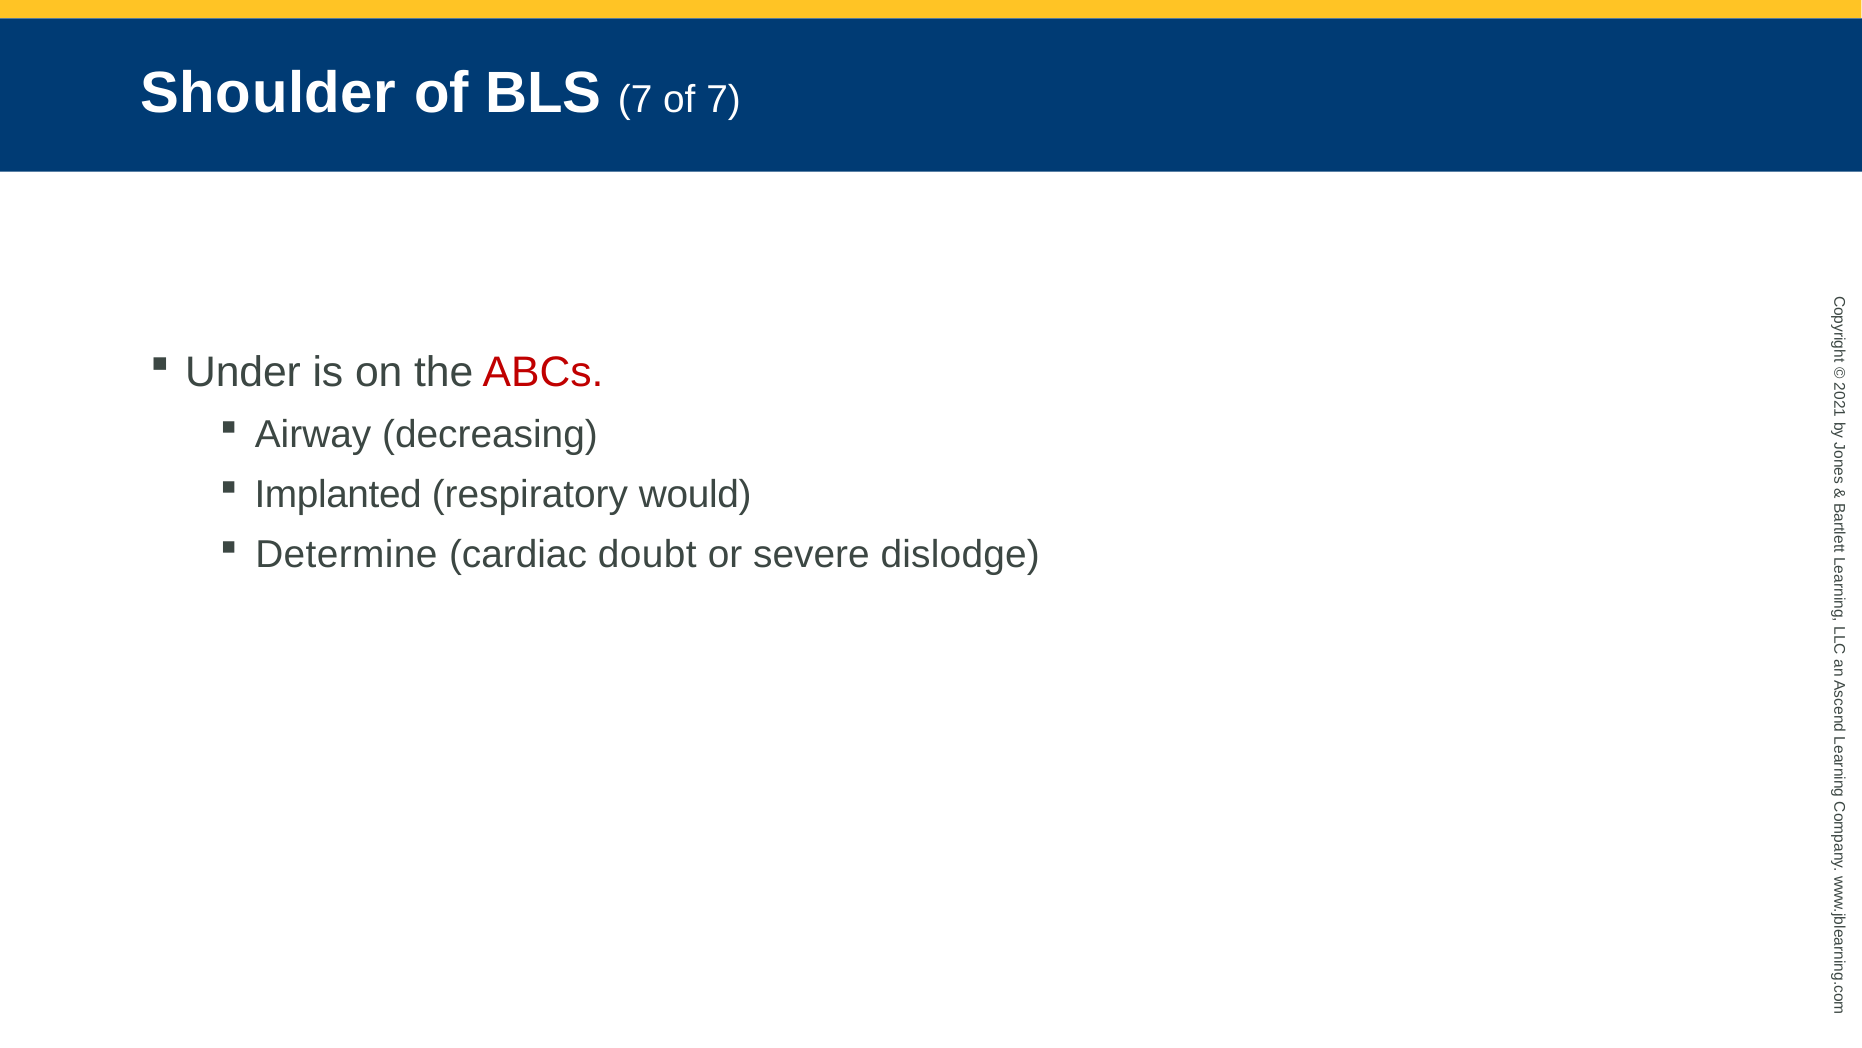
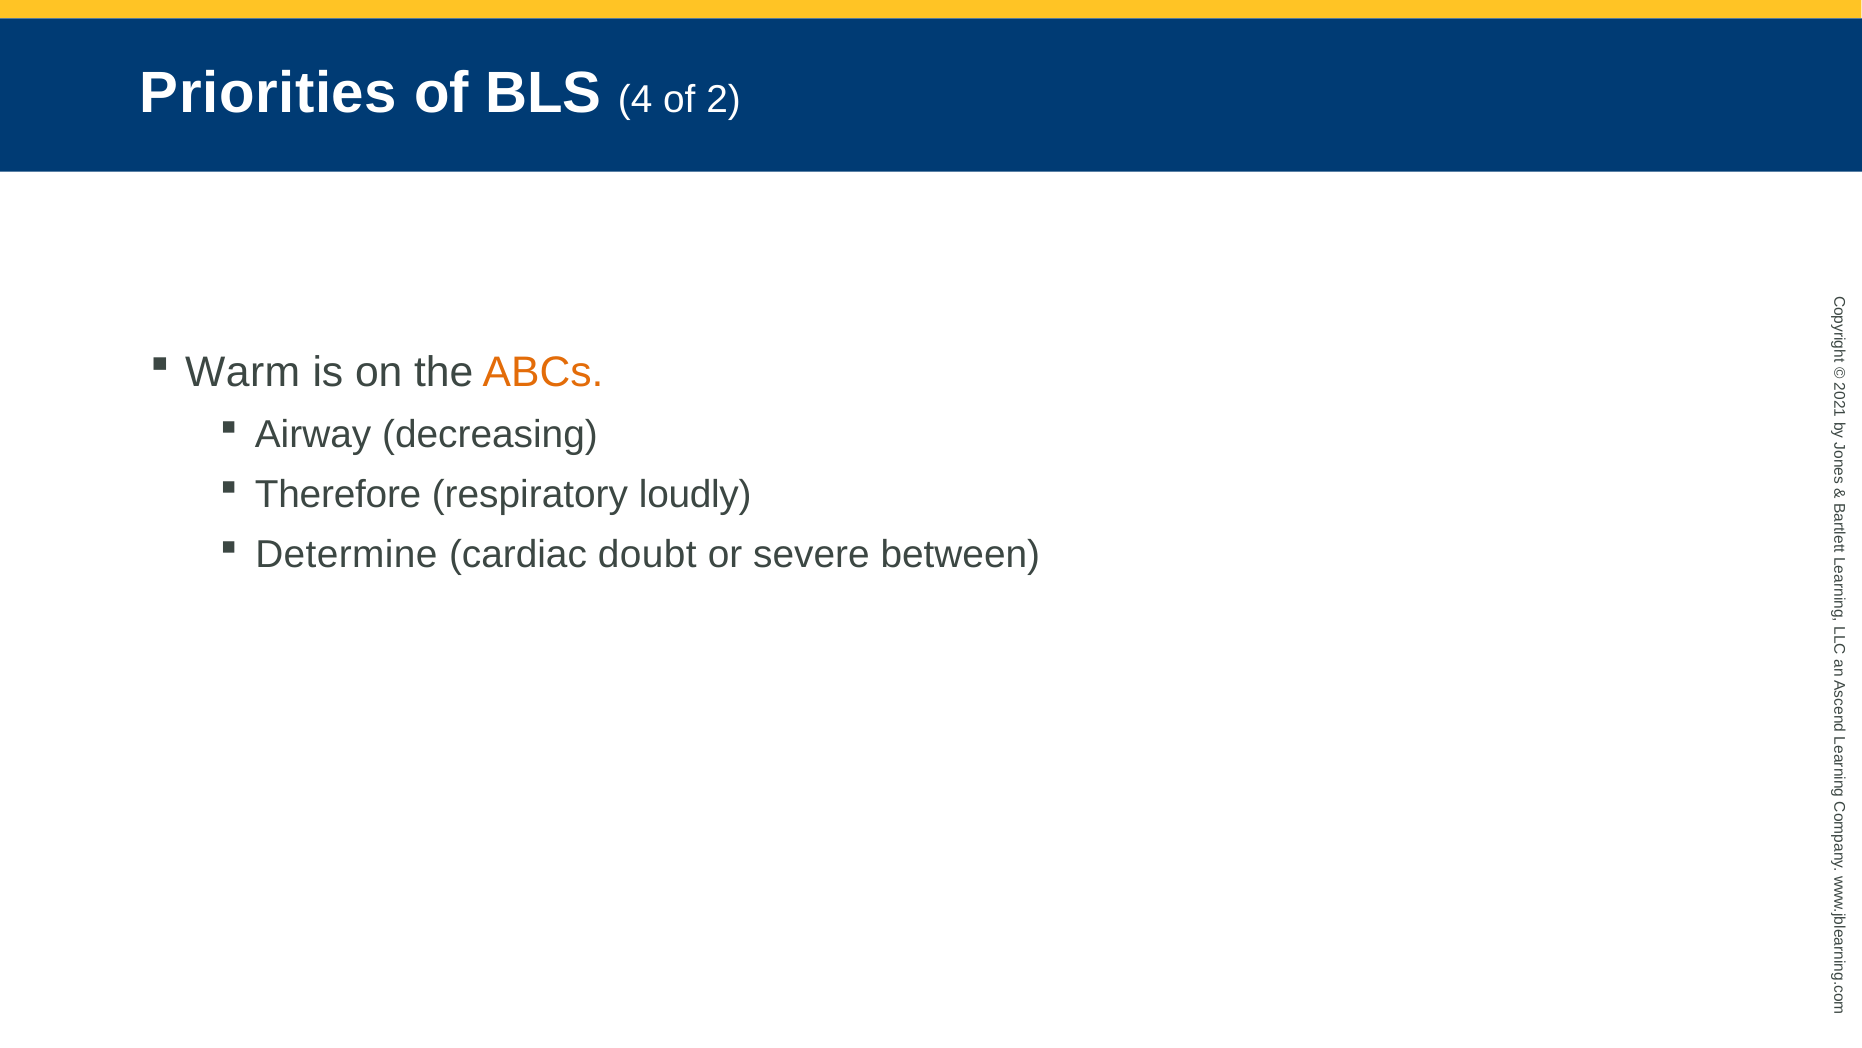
Shoulder: Shoulder -> Priorities
BLS 7: 7 -> 4
of 7: 7 -> 2
Under: Under -> Warm
ABCs colour: red -> orange
Implanted: Implanted -> Therefore
would: would -> loudly
dislodge: dislodge -> between
